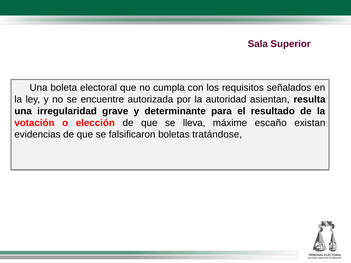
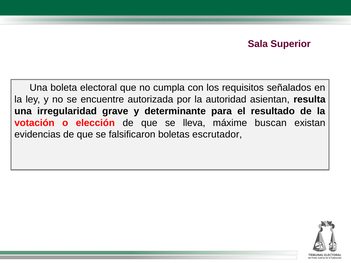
escaño: escaño -> buscan
tratándose: tratándose -> escrutador
